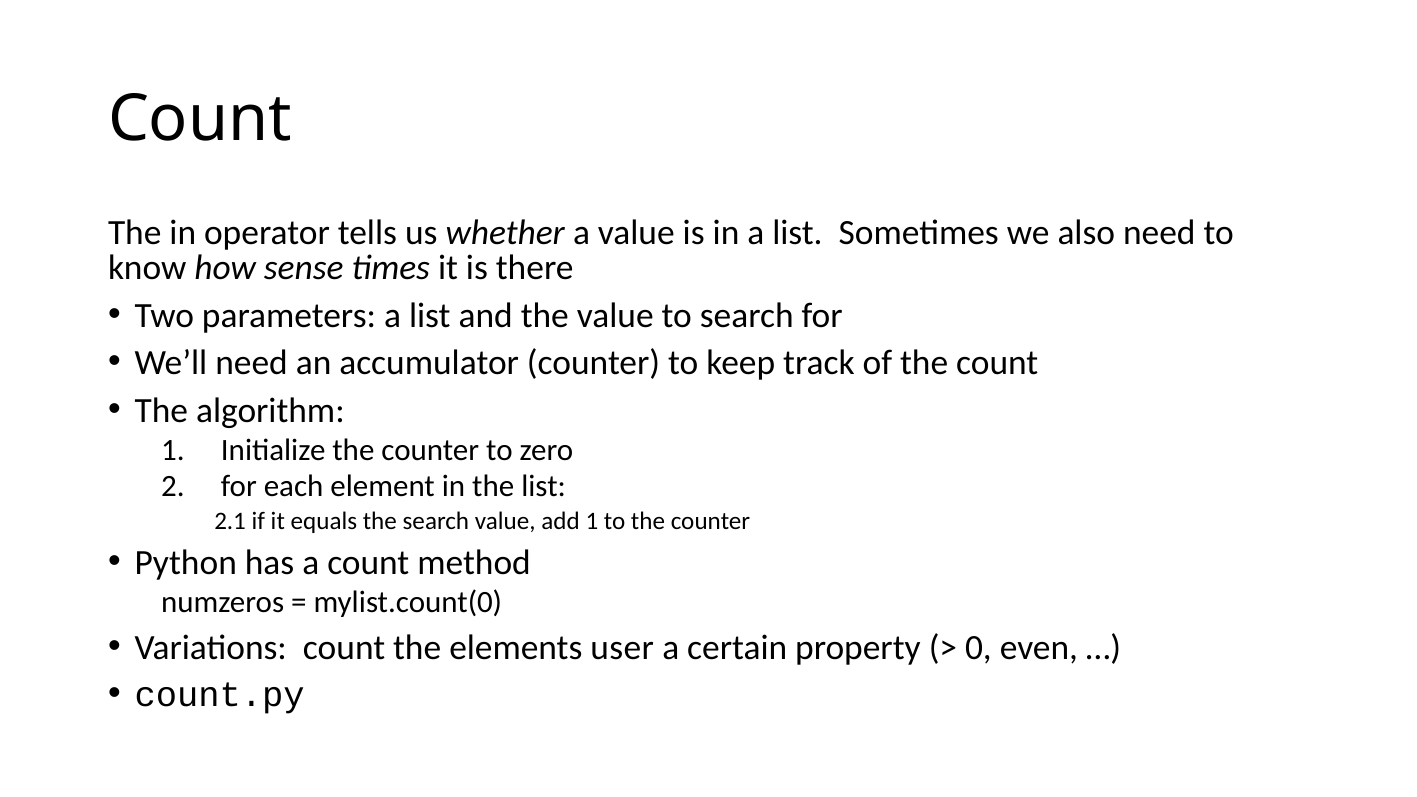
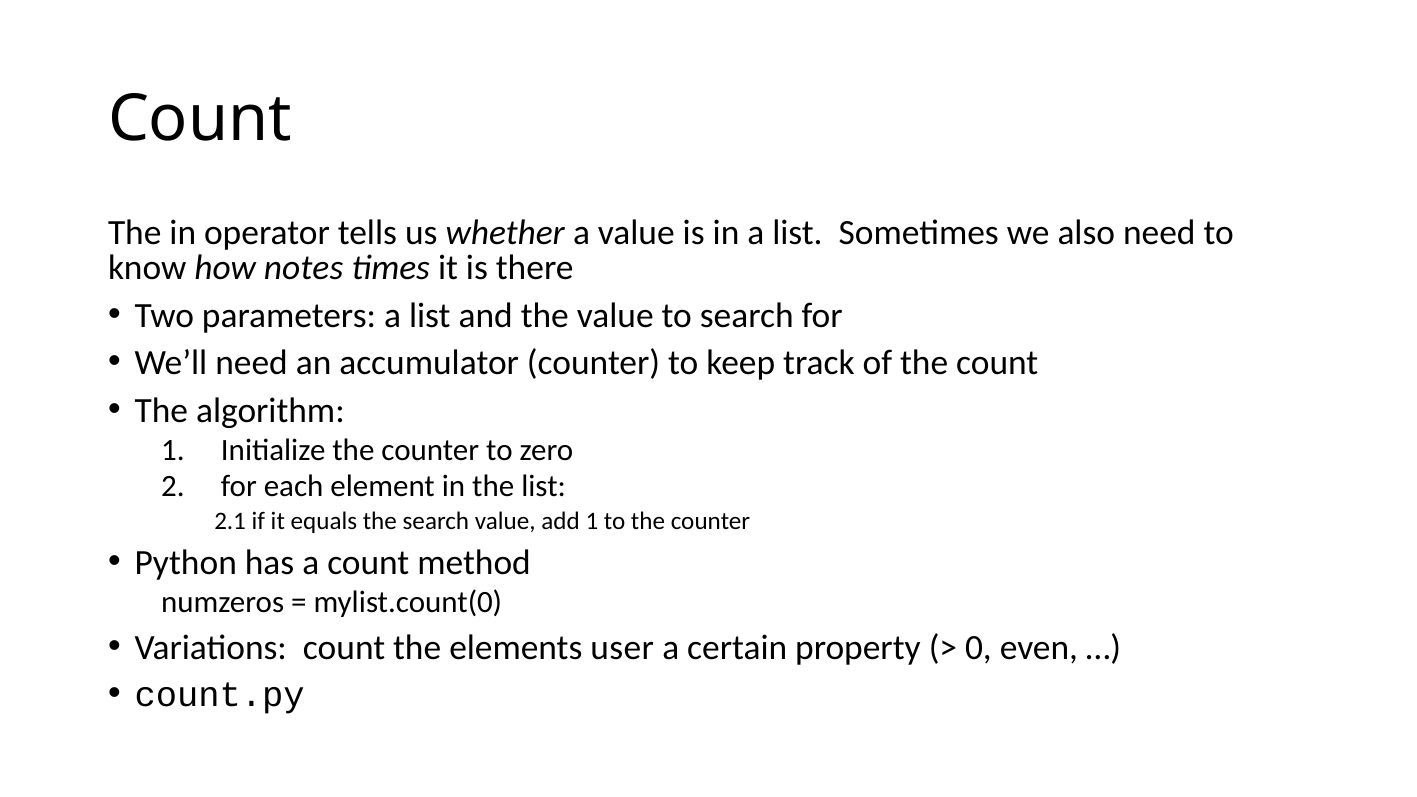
sense: sense -> notes
